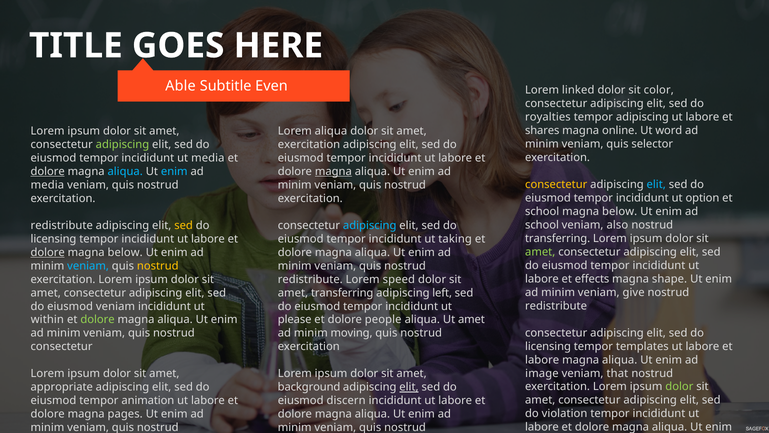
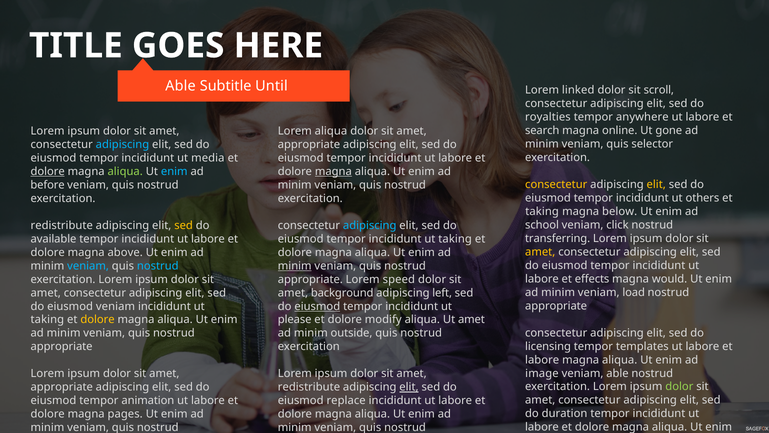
Even: Even -> Until
color: color -> scroll
tempor adipiscing: adipiscing -> anywhere
shares: shares -> search
word: word -> gone
adipiscing at (122, 144) colour: light green -> light blue
exercitation at (309, 144): exercitation -> appropriate
aliqua at (125, 171) colour: light blue -> light green
elit at (656, 184) colour: light blue -> yellow
media at (47, 185): media -> before
option: option -> others
school at (542, 211): school -> taking
also: also -> click
licensing at (54, 239): licensing -> available
amet at (540, 252) colour: light green -> yellow
dolore at (48, 252) underline: present -> none
below at (125, 252): below -> above
nostrud at (158, 266) colour: yellow -> light blue
minim at (295, 266) underline: none -> present
shape: shape -> would
redistribute at (310, 279): redistribute -> appropriate
give: give -> load
amet transferring: transferring -> background
redistribute at (556, 306): redistribute -> appropriate
eiusmod at (317, 306) underline: none -> present
within at (47, 319): within -> taking
dolore at (98, 319) colour: light green -> yellow
people: people -> modify
moving: moving -> outside
consectetur at (62, 346): consectetur -> appropriate
veniam that: that -> able
background at (309, 387): background -> redistribute
discern: discern -> replace
violation: violation -> duration
